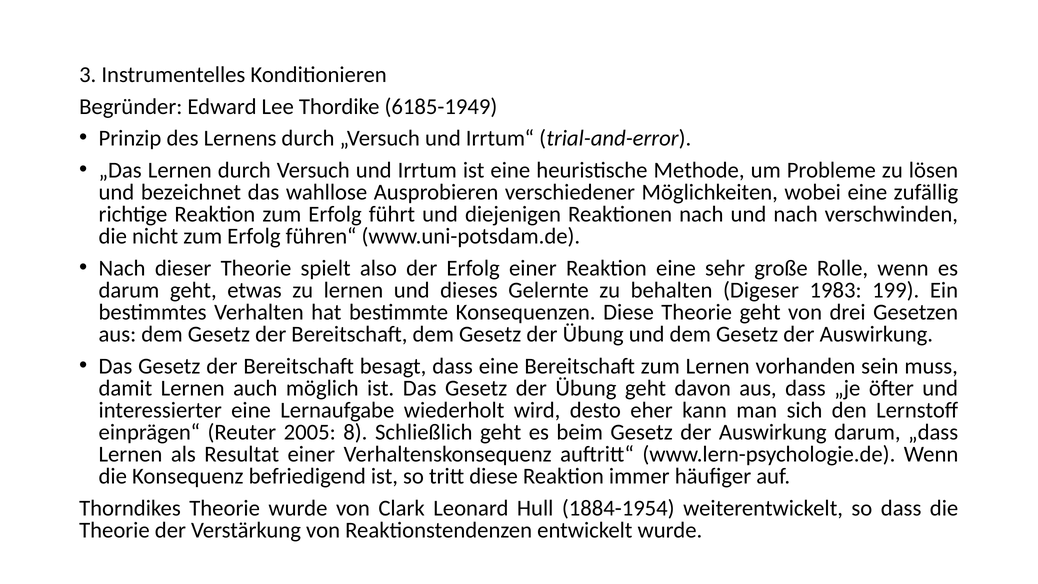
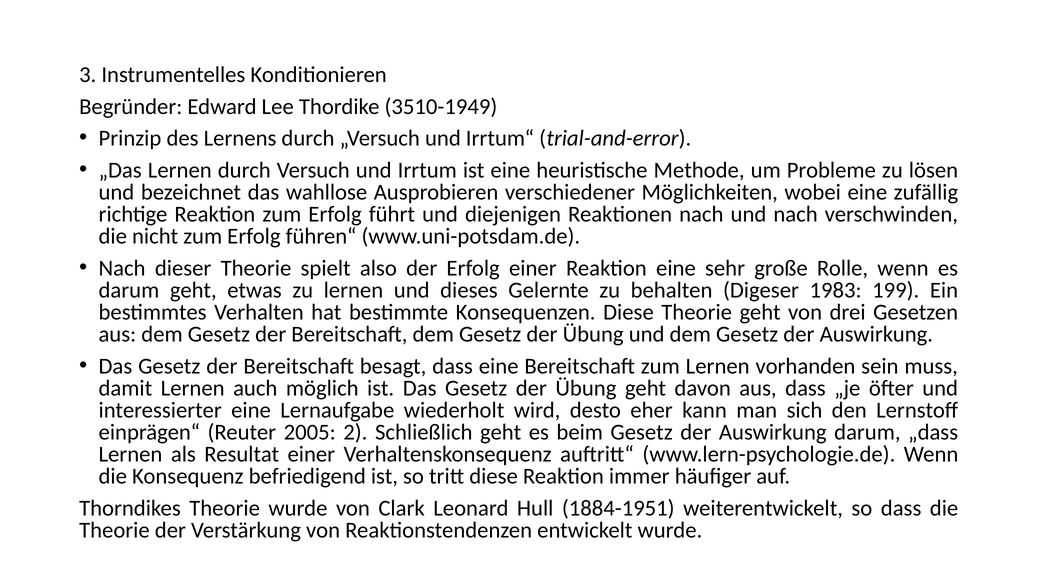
6185-1949: 6185-1949 -> 3510-1949
8: 8 -> 2
1884-1954: 1884-1954 -> 1884-1951
